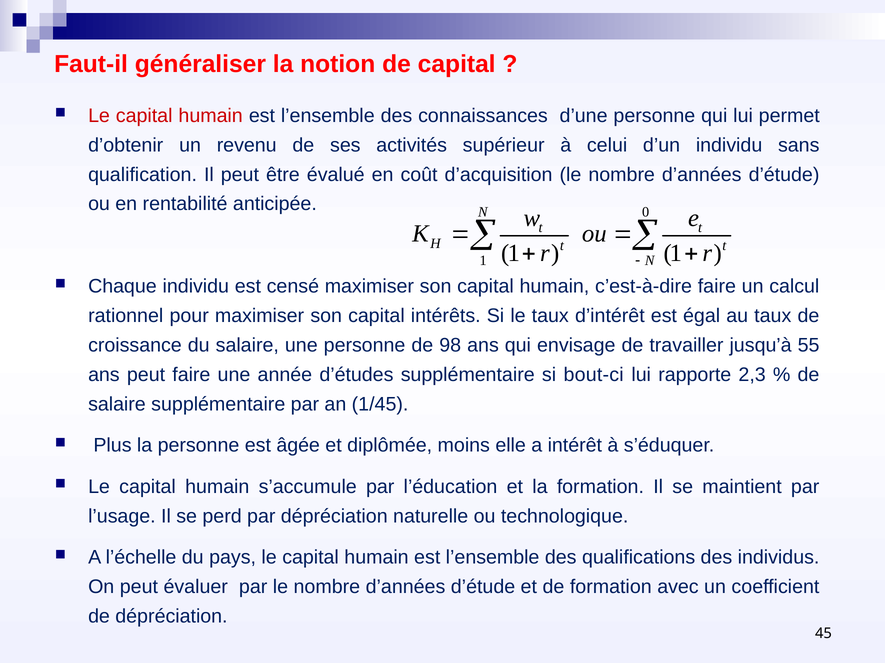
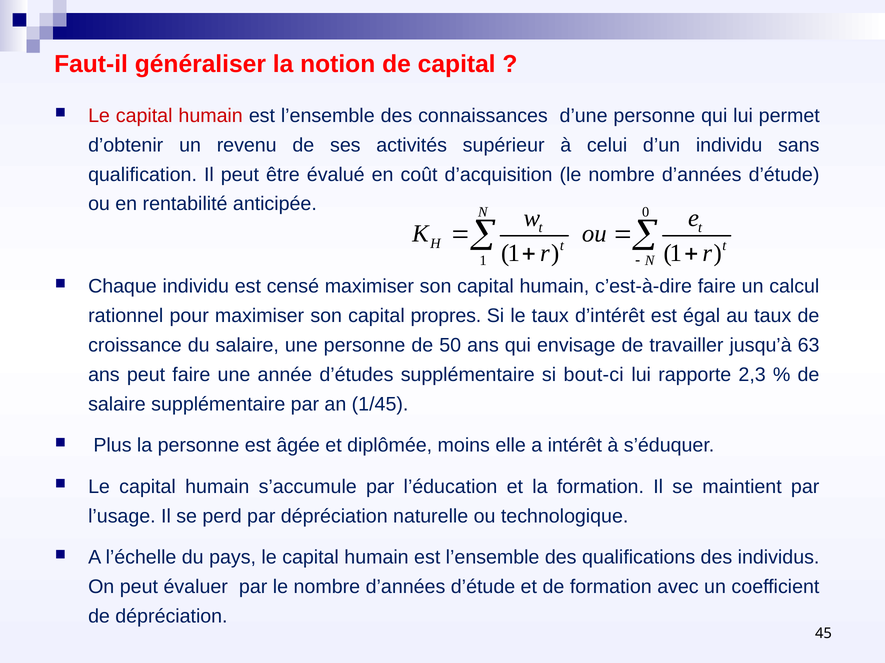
intérêts: intérêts -> propres
98: 98 -> 50
55: 55 -> 63
